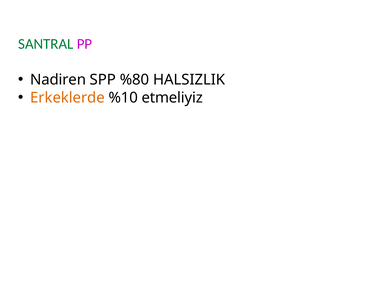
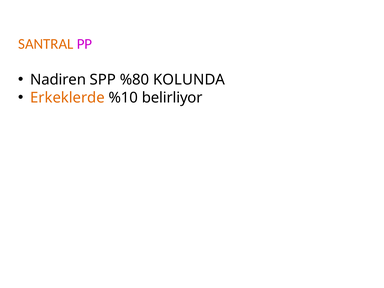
SANTRAL colour: green -> orange
HALSIZLIK: HALSIZLIK -> KOLUNDA
etmeliyiz: etmeliyiz -> belirliyor
